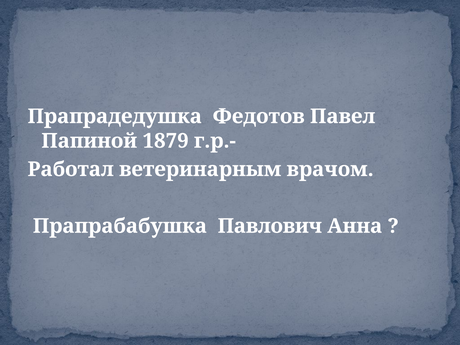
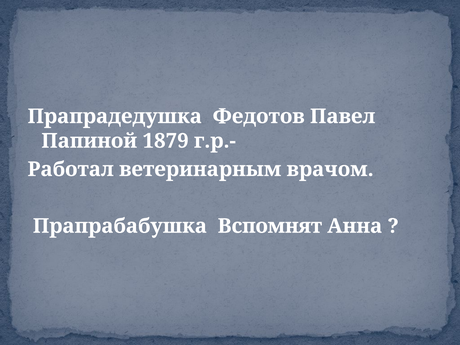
Павлович: Павлович -> Вспомнят
